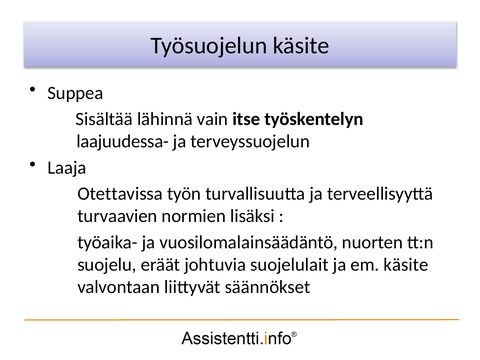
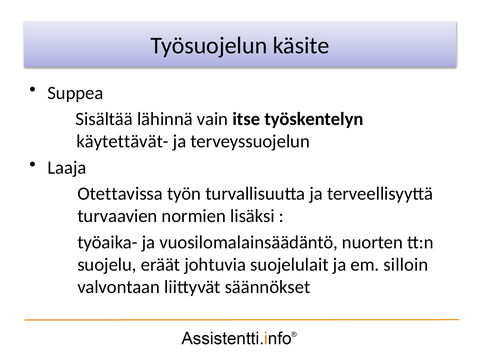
laajuudessa-: laajuudessa- -> käytettävät-
em käsite: käsite -> silloin
